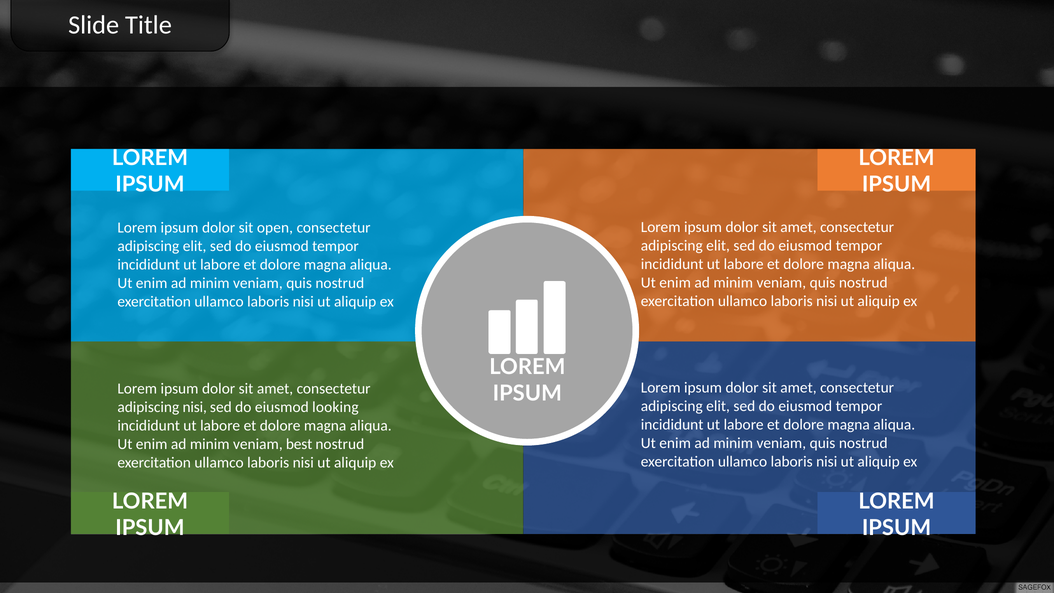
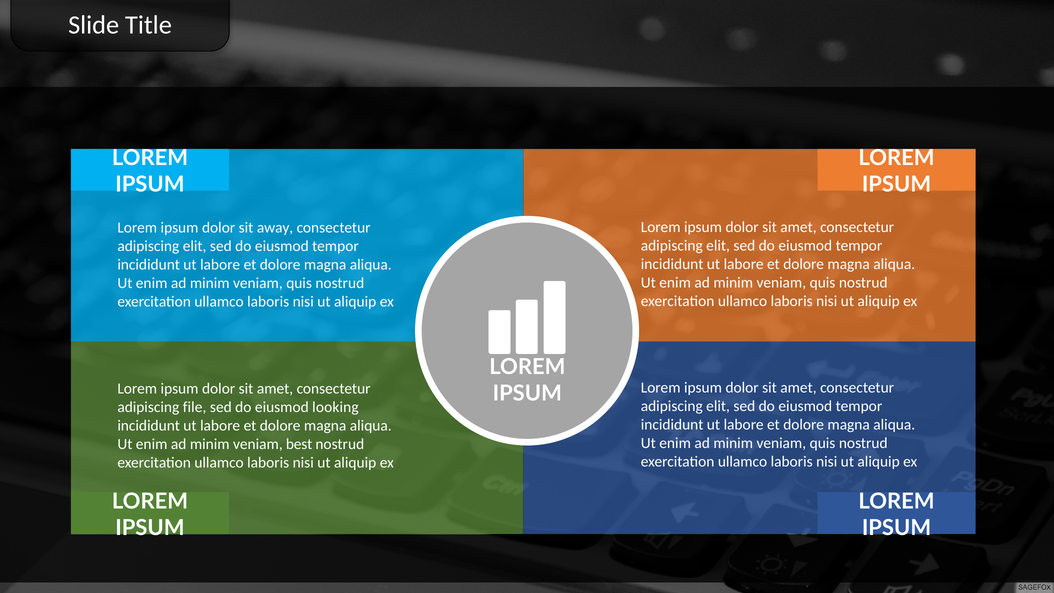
open: open -> away
adipiscing nisi: nisi -> file
